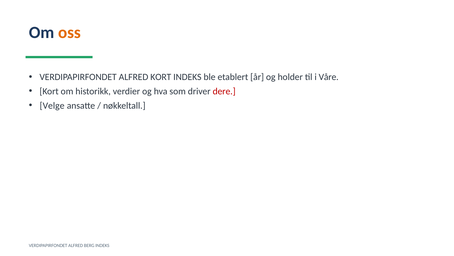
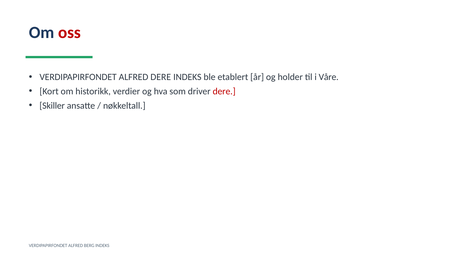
oss colour: orange -> red
ALFRED KORT: KORT -> DERE
Velge: Velge -> Skiller
